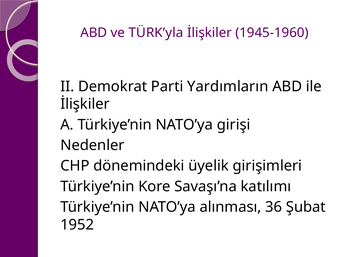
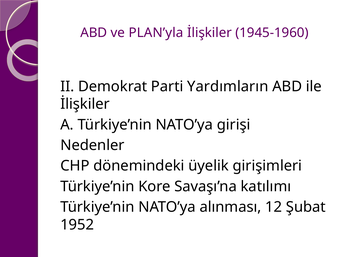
TÜRK’yla: TÜRK’yla -> PLAN’yla
36: 36 -> 12
